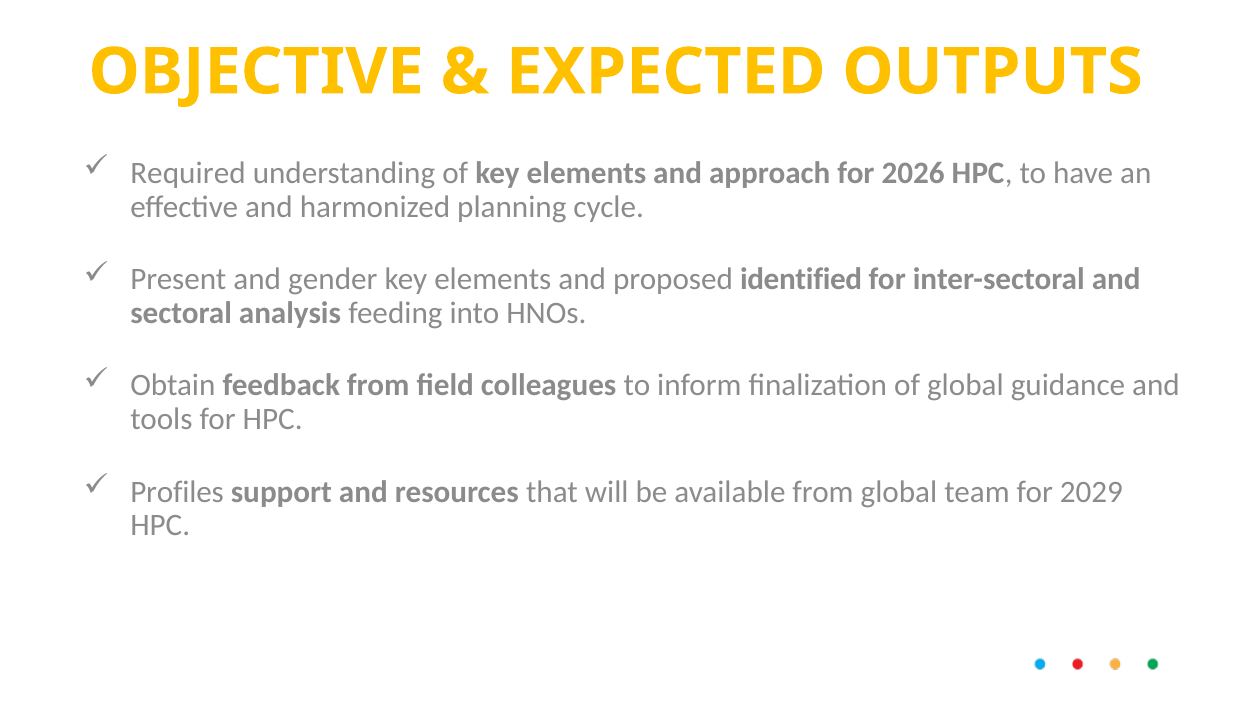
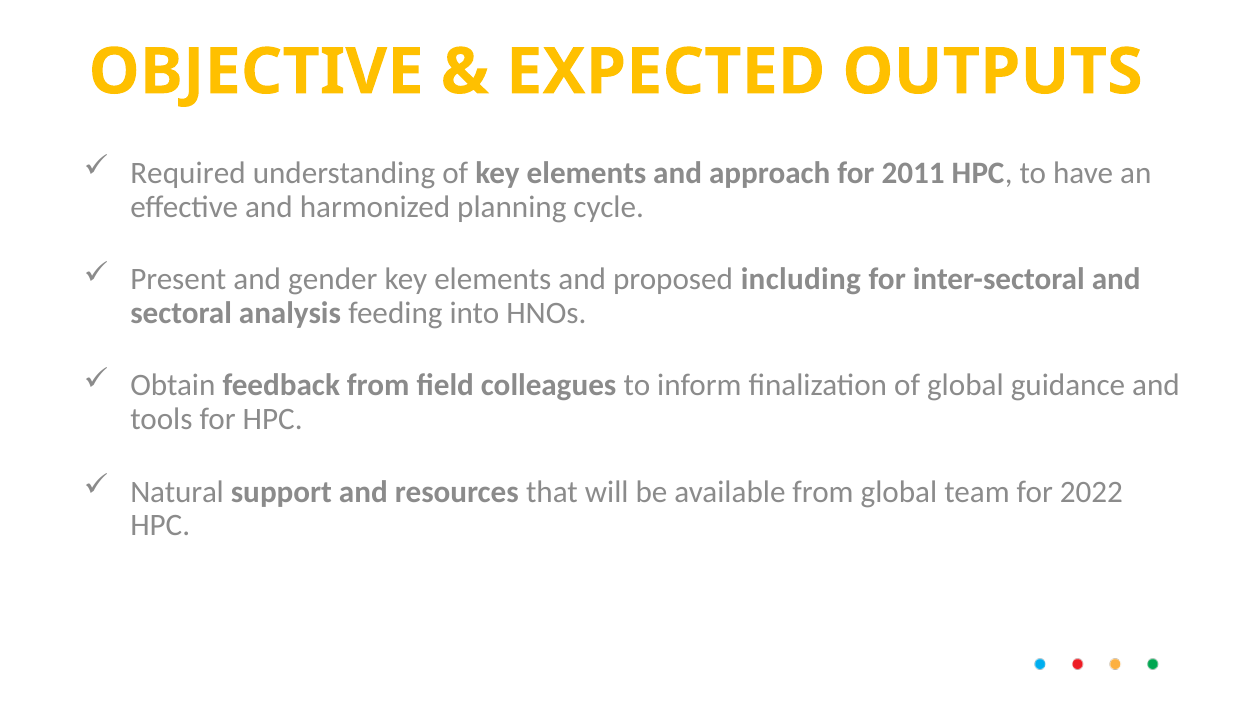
2026: 2026 -> 2011
identified: identified -> including
Profiles: Profiles -> Natural
2029: 2029 -> 2022
